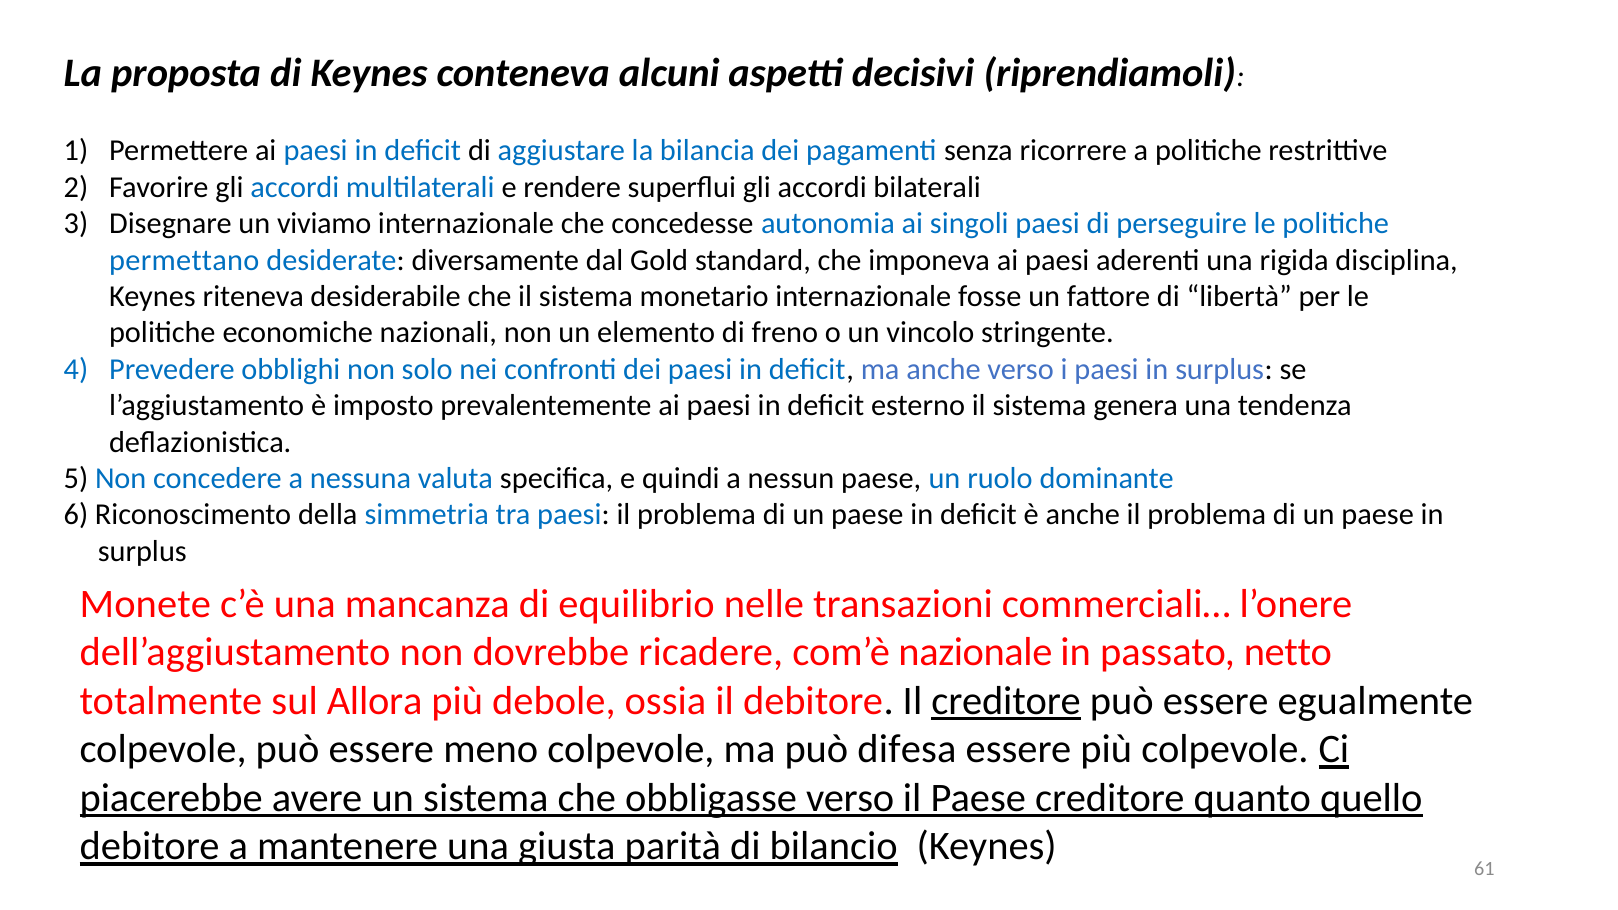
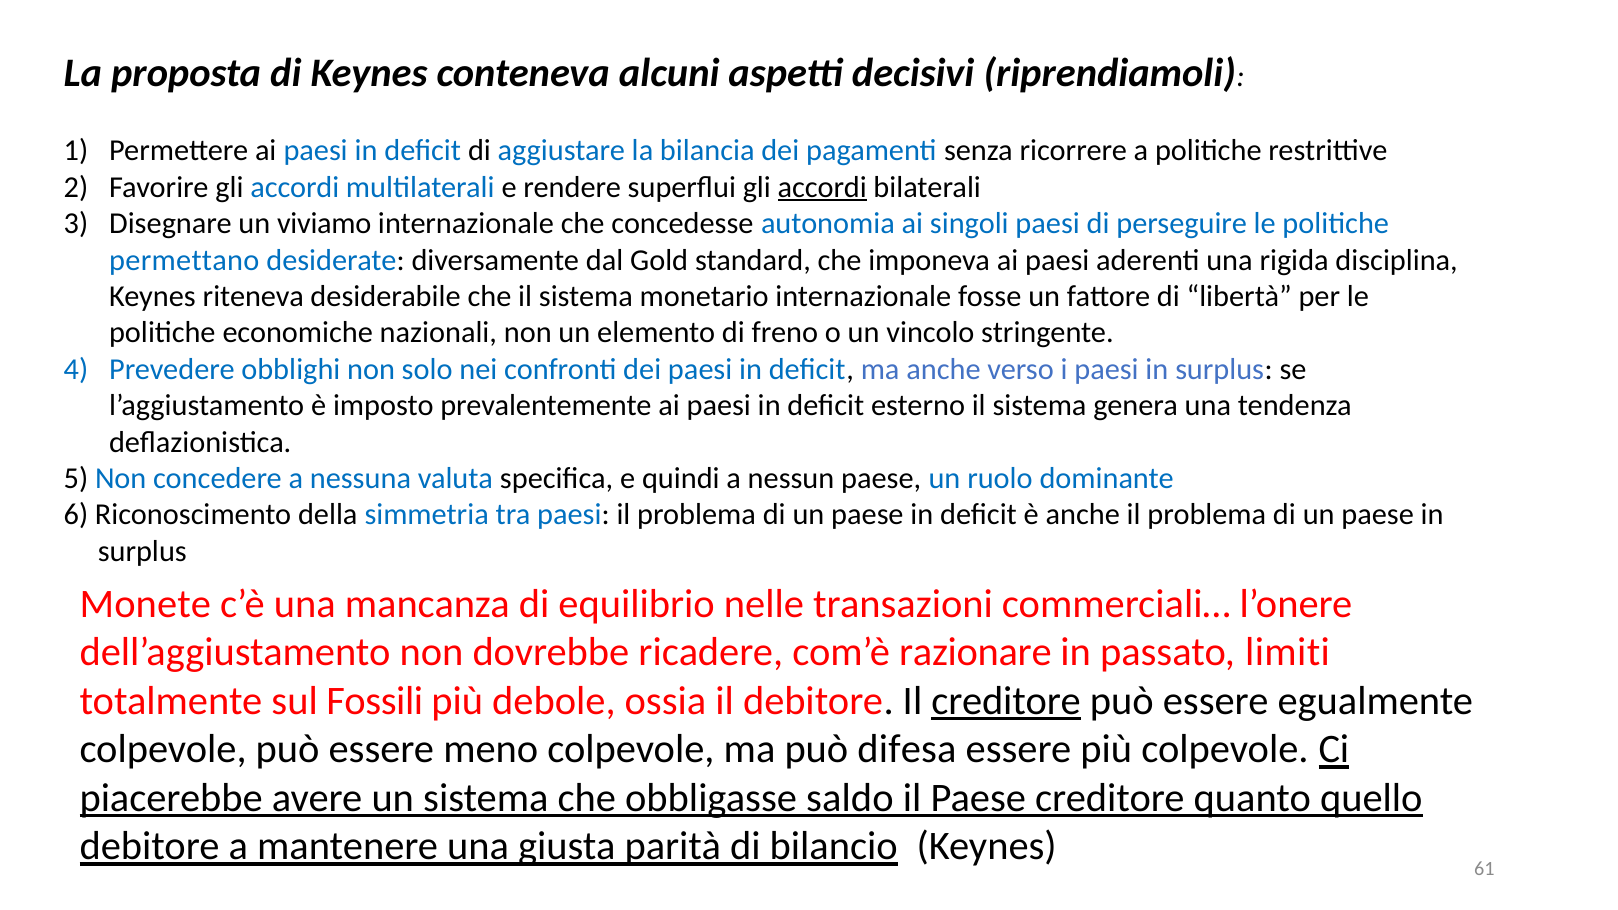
accordi at (822, 187) underline: none -> present
nazionale: nazionale -> razionare
netto: netto -> limiti
Allora: Allora -> Fossili
obbligasse verso: verso -> saldo
